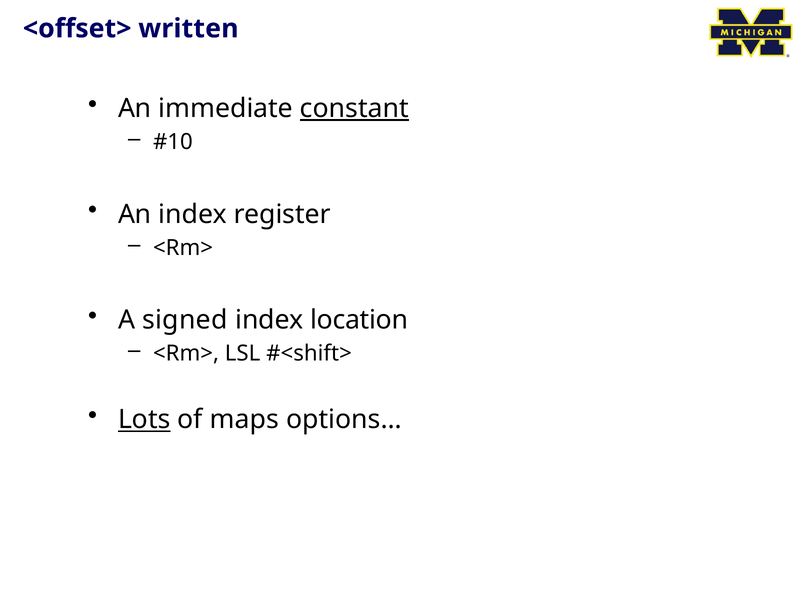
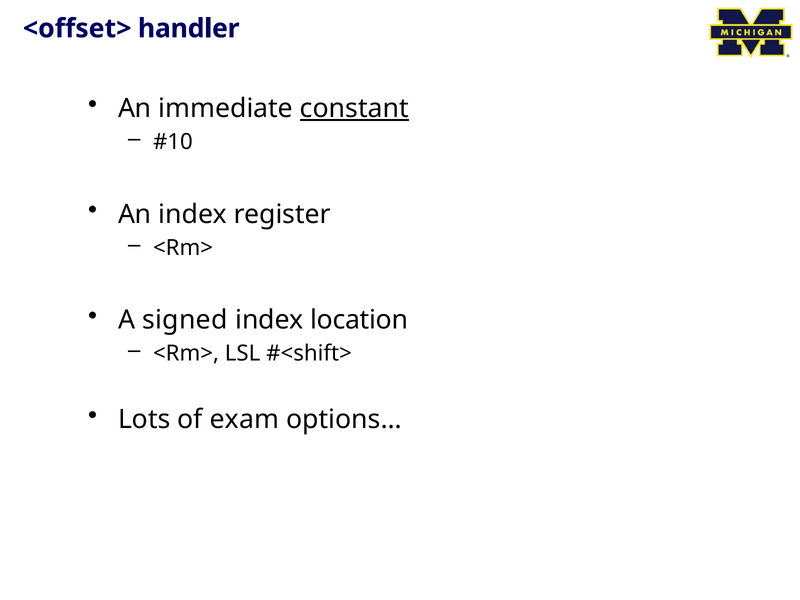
written: written -> handler
Lots underline: present -> none
maps: maps -> exam
